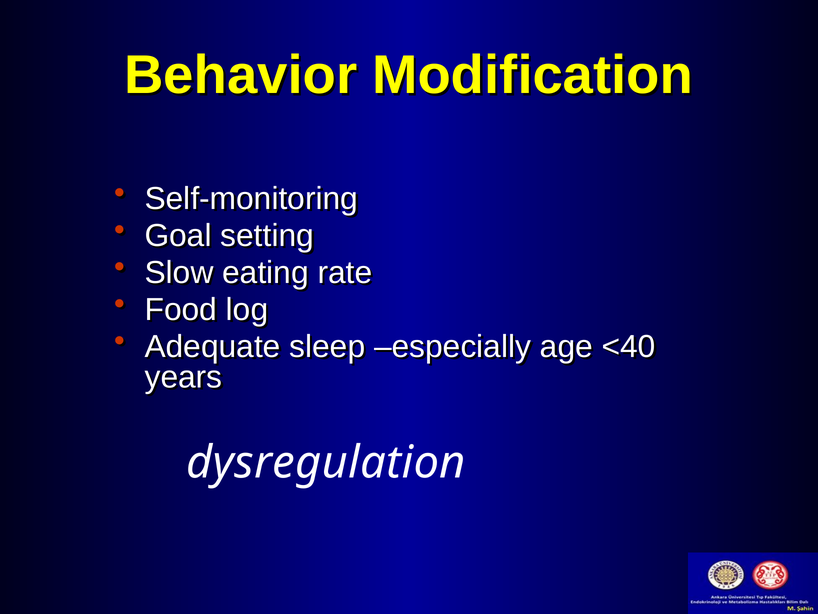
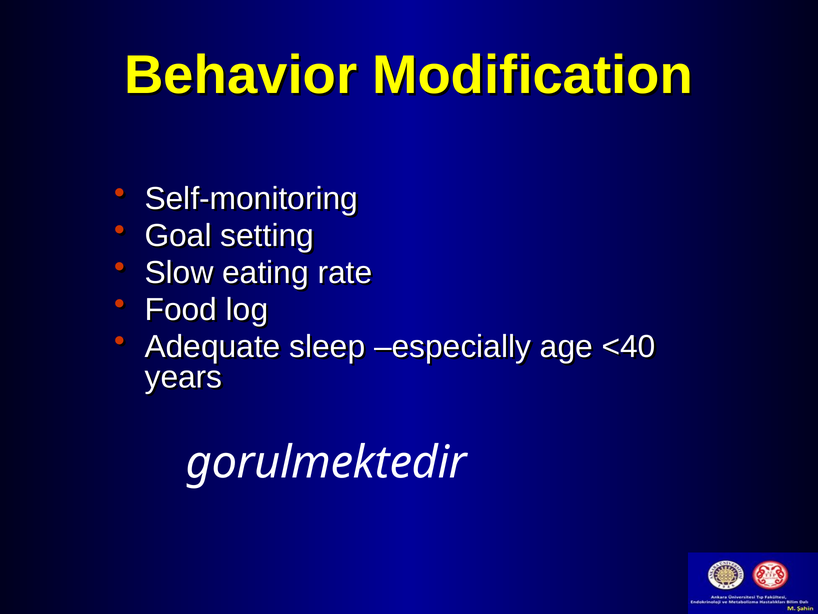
dysregulation: dysregulation -> gorulmektedir
